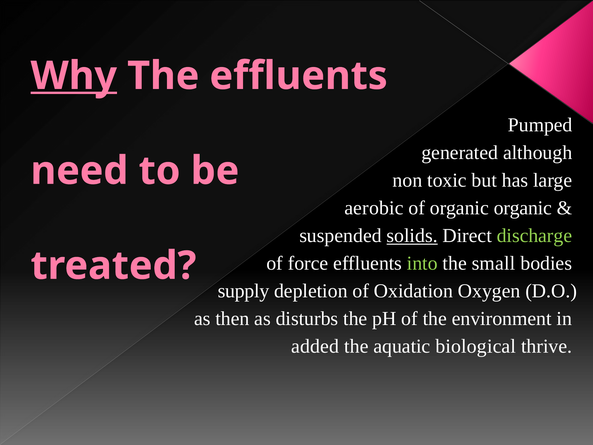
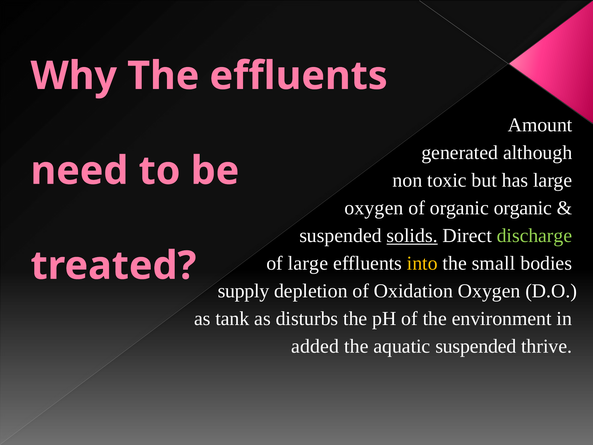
Why underline: present -> none
Pumped: Pumped -> Amount
aerobic at (374, 208): aerobic -> oxygen
of force: force -> large
into colour: light green -> yellow
then: then -> tank
aquatic biological: biological -> suspended
